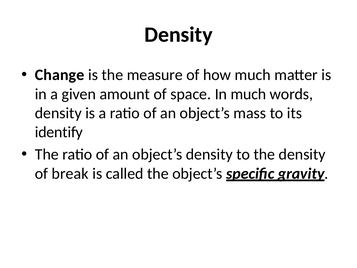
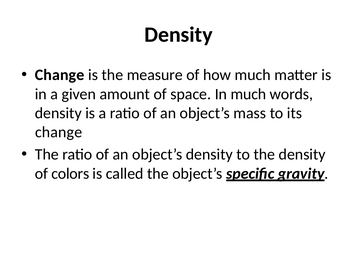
identify at (59, 132): identify -> change
break: break -> colors
